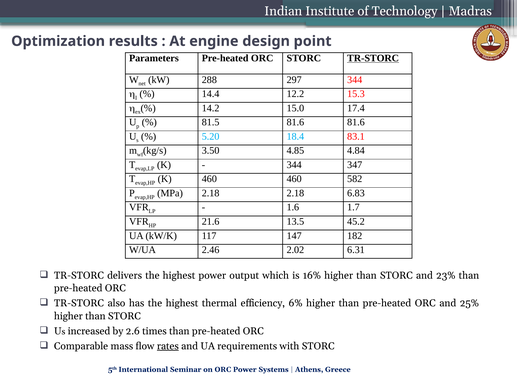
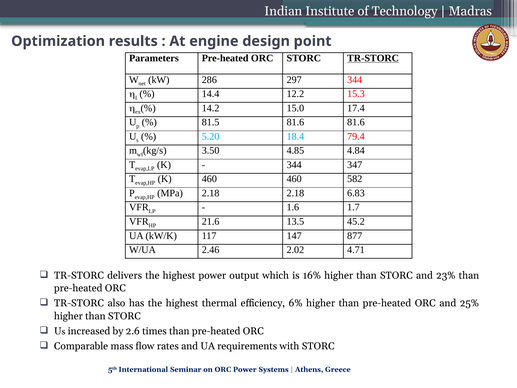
288: 288 -> 286
83.1: 83.1 -> 79.4
182: 182 -> 877
6.31: 6.31 -> 4.71
rates underline: present -> none
